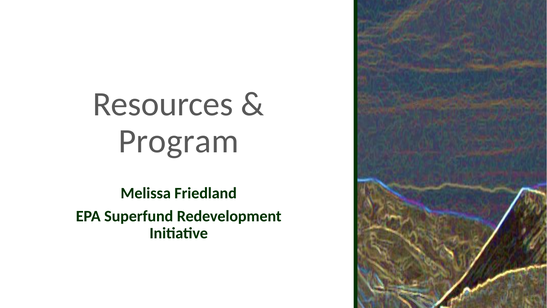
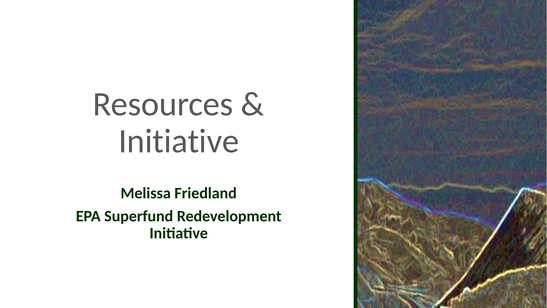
Program at (179, 141): Program -> Initiative
